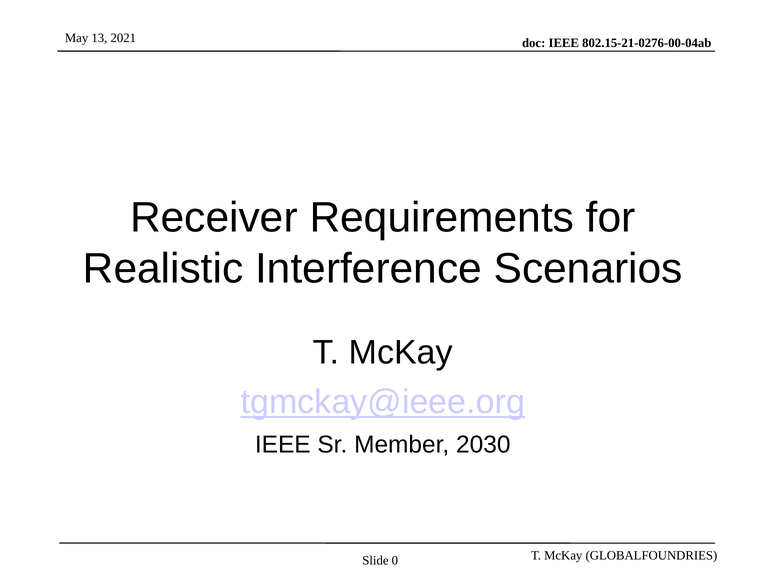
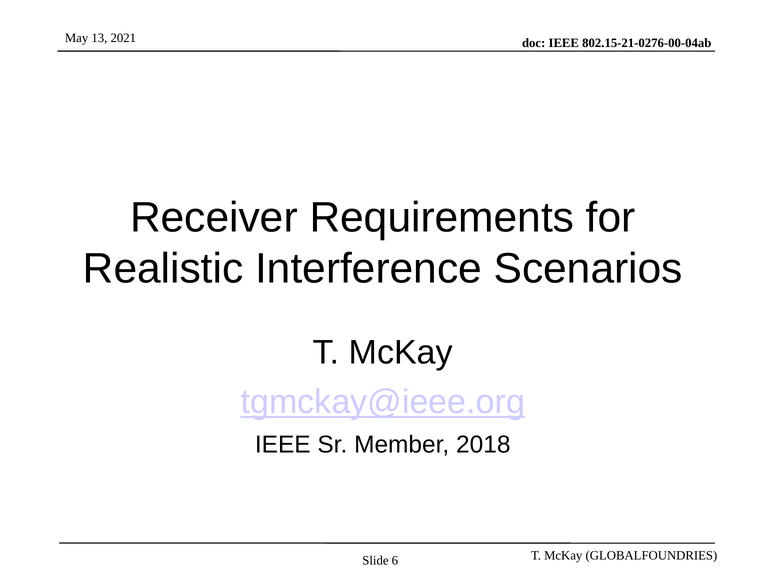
2030: 2030 -> 2018
0: 0 -> 6
